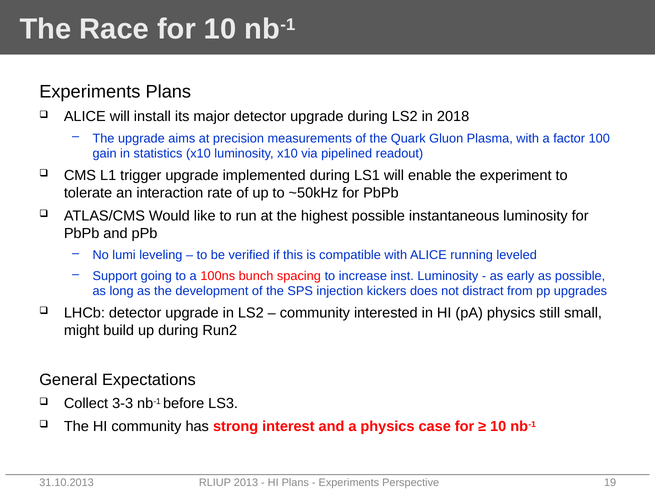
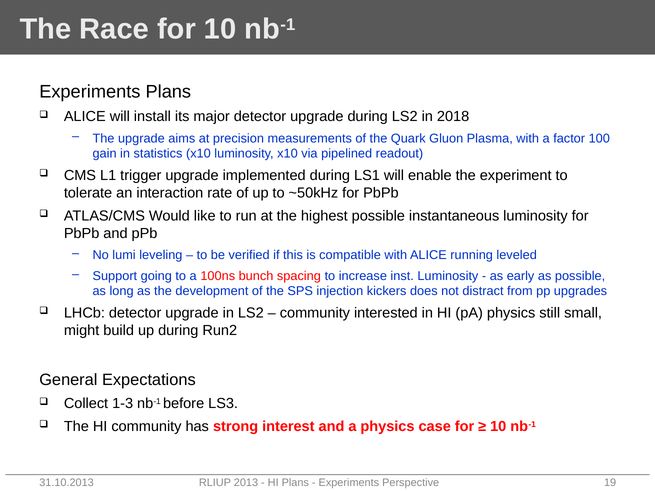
3-3: 3-3 -> 1-3
